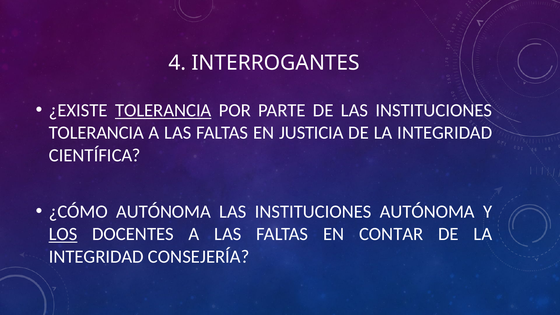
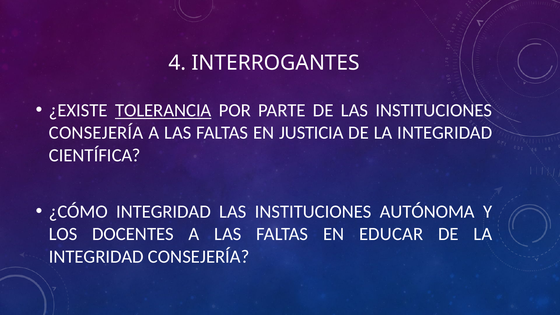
TOLERANCIA at (96, 133): TOLERANCIA -> CONSEJERÍA
¿CÓMO AUTÓNOMA: AUTÓNOMA -> INTEGRIDAD
LOS underline: present -> none
CONTAR: CONTAR -> EDUCAR
